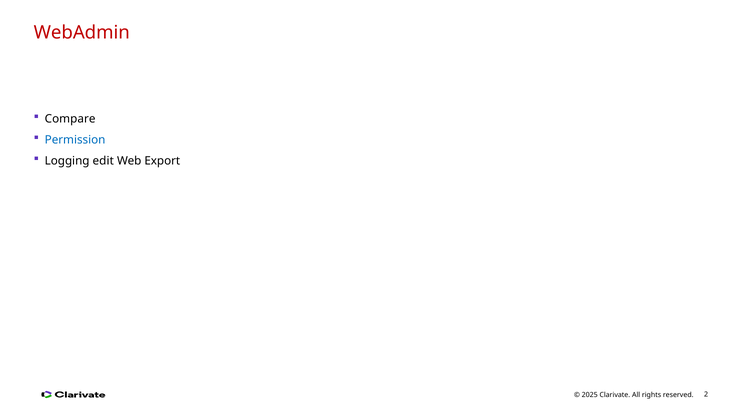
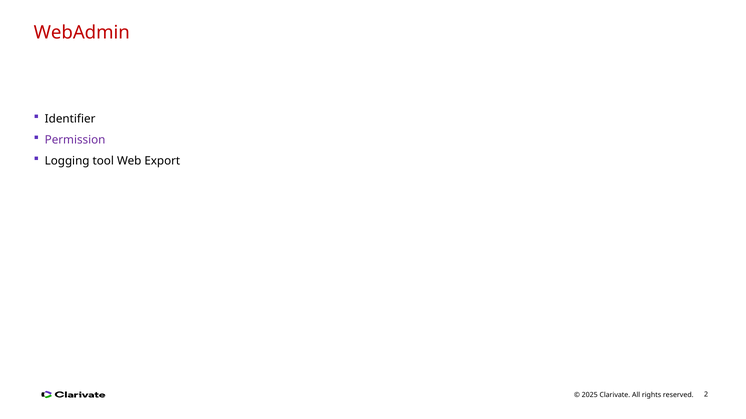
Compare: Compare -> Identifier
Permission colour: blue -> purple
edit: edit -> tool
